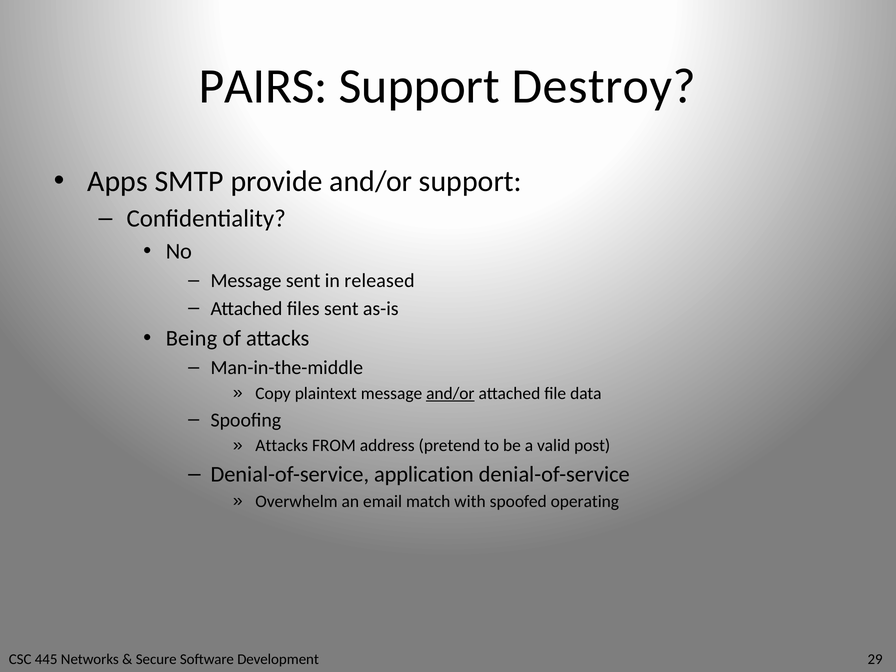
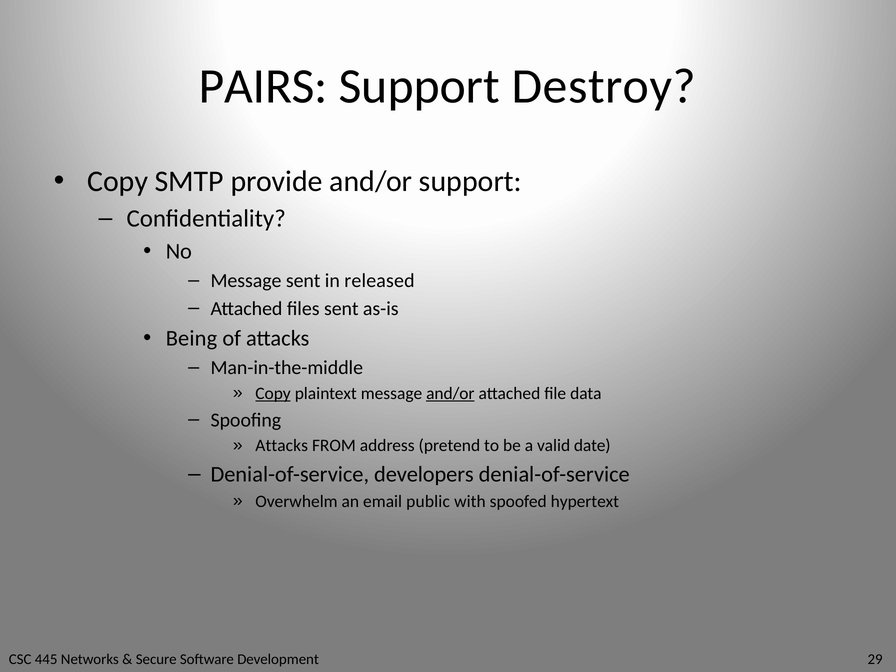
Apps at (118, 181): Apps -> Copy
Copy at (273, 393) underline: none -> present
post: post -> date
application: application -> developers
match: match -> public
operating: operating -> hypertext
